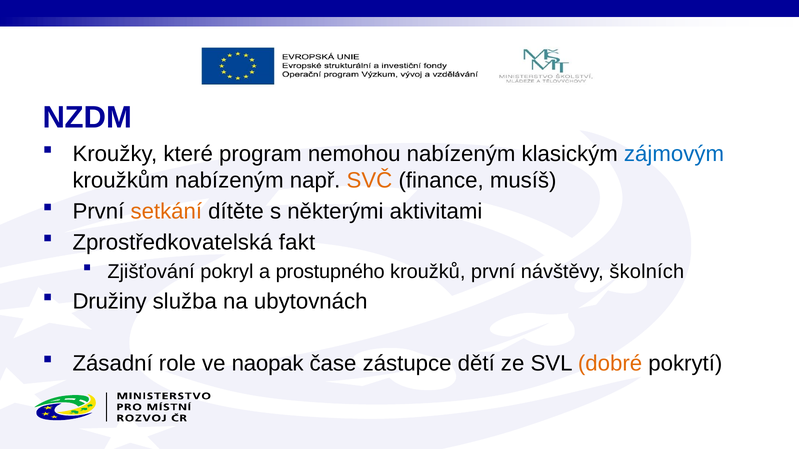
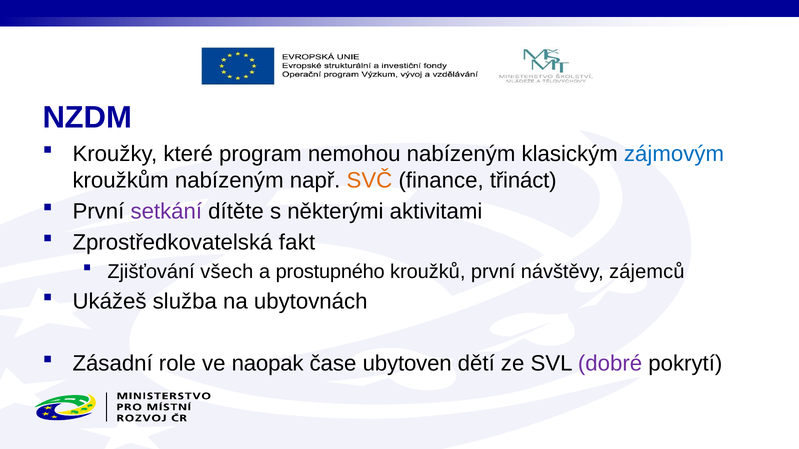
musíš: musíš -> třináct
setkání colour: orange -> purple
pokryl: pokryl -> všech
školních: školních -> zájemců
Družiny: Družiny -> Ukážeš
zástupce: zástupce -> ubytoven
dobré colour: orange -> purple
